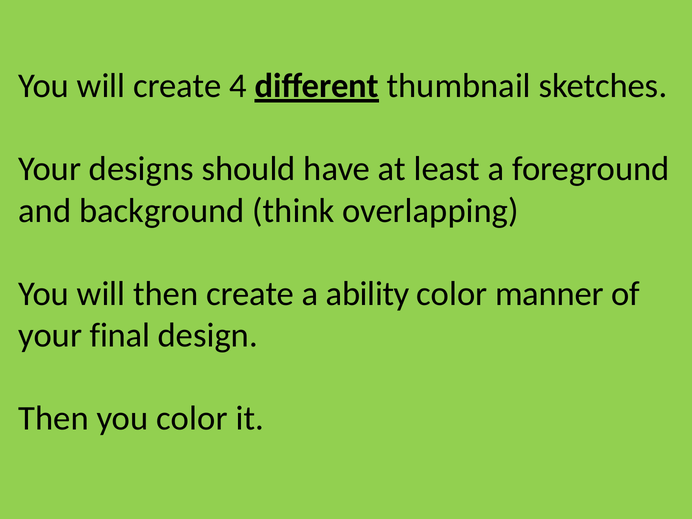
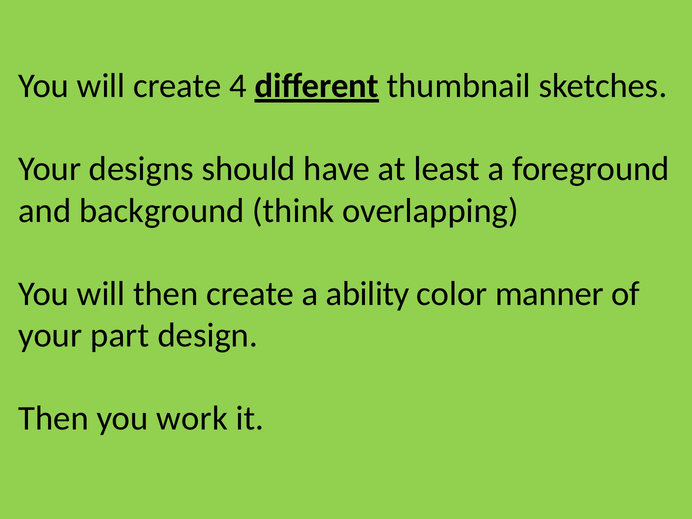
final: final -> part
you color: color -> work
